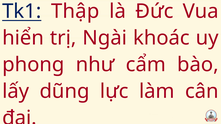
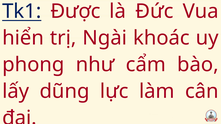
Thập: Thập -> Được
